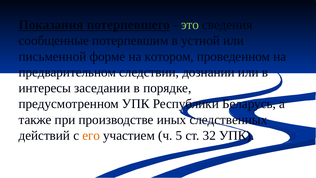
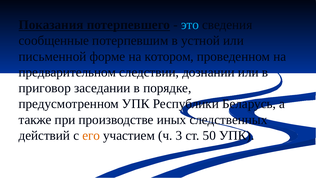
это colour: light green -> light blue
интересы: интересы -> приговор
5: 5 -> 3
32: 32 -> 50
